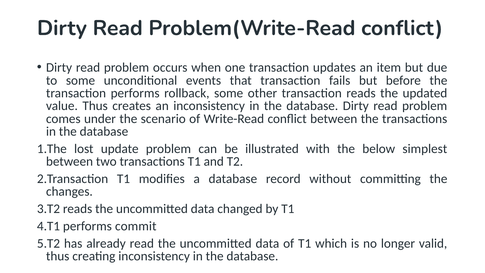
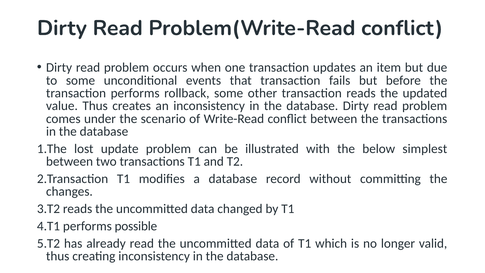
commit: commit -> possible
